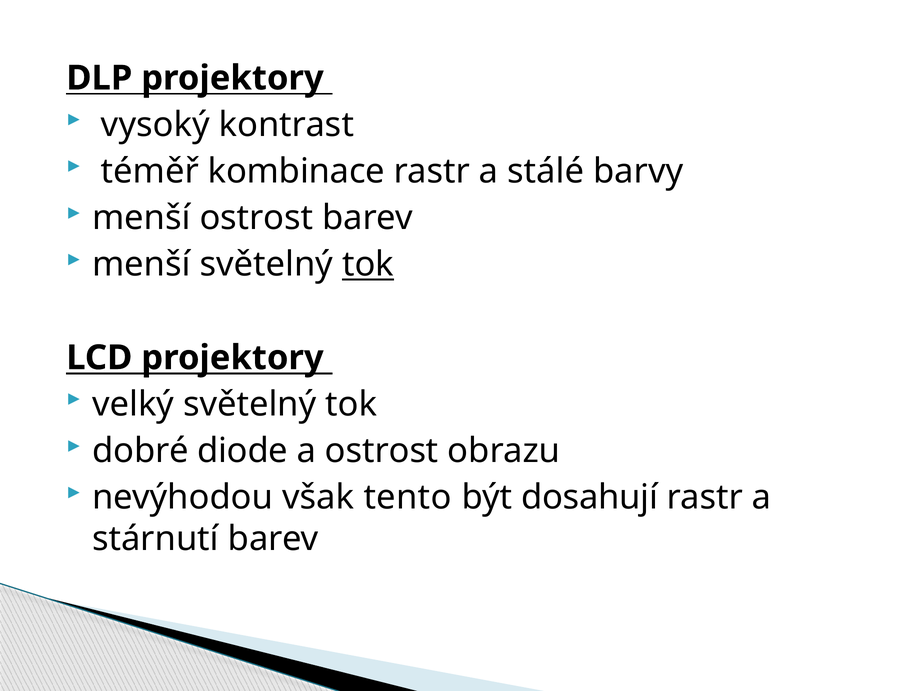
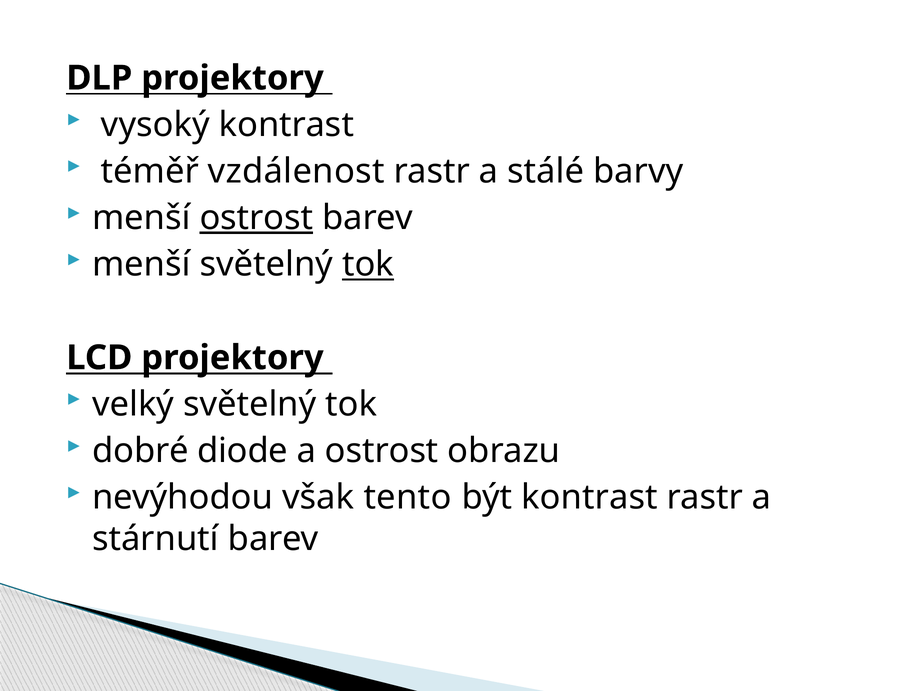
kombinace: kombinace -> vzdálenost
ostrost at (256, 218) underline: none -> present
být dosahují: dosahují -> kontrast
